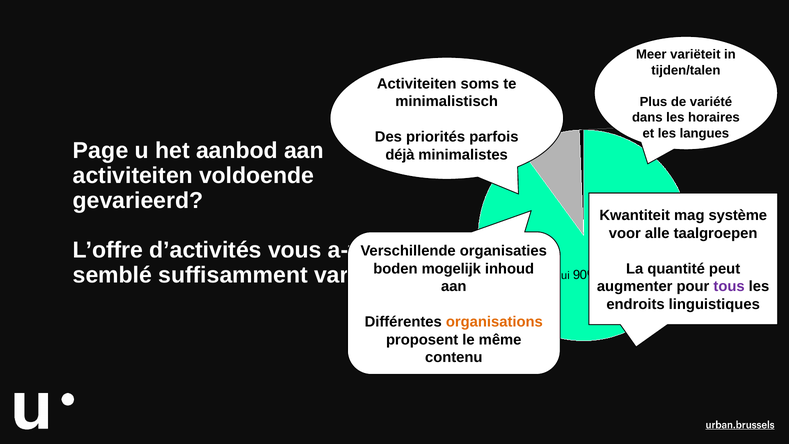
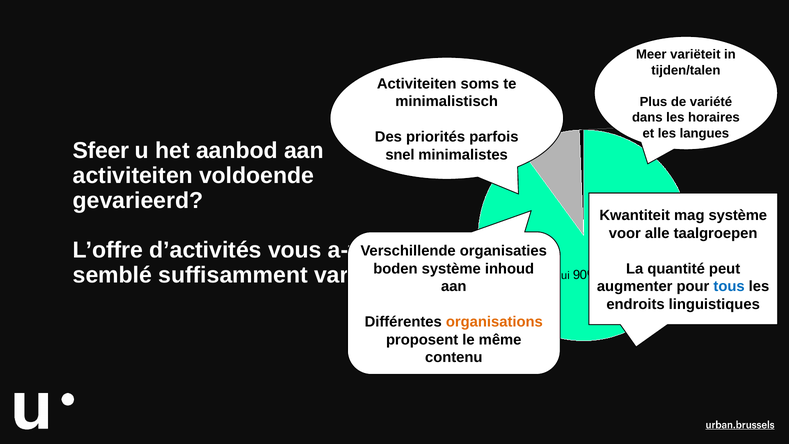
Page: Page -> Sfeer
déjà: déjà -> snel
mogelijk at (451, 269): mogelijk -> système
tous colour: purple -> blue
